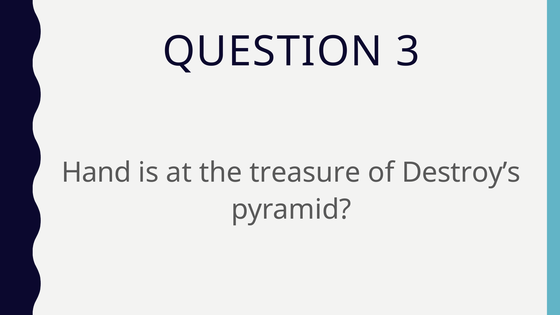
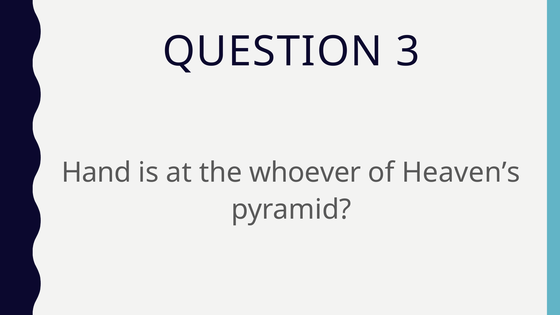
treasure: treasure -> whoever
Destroy’s: Destroy’s -> Heaven’s
